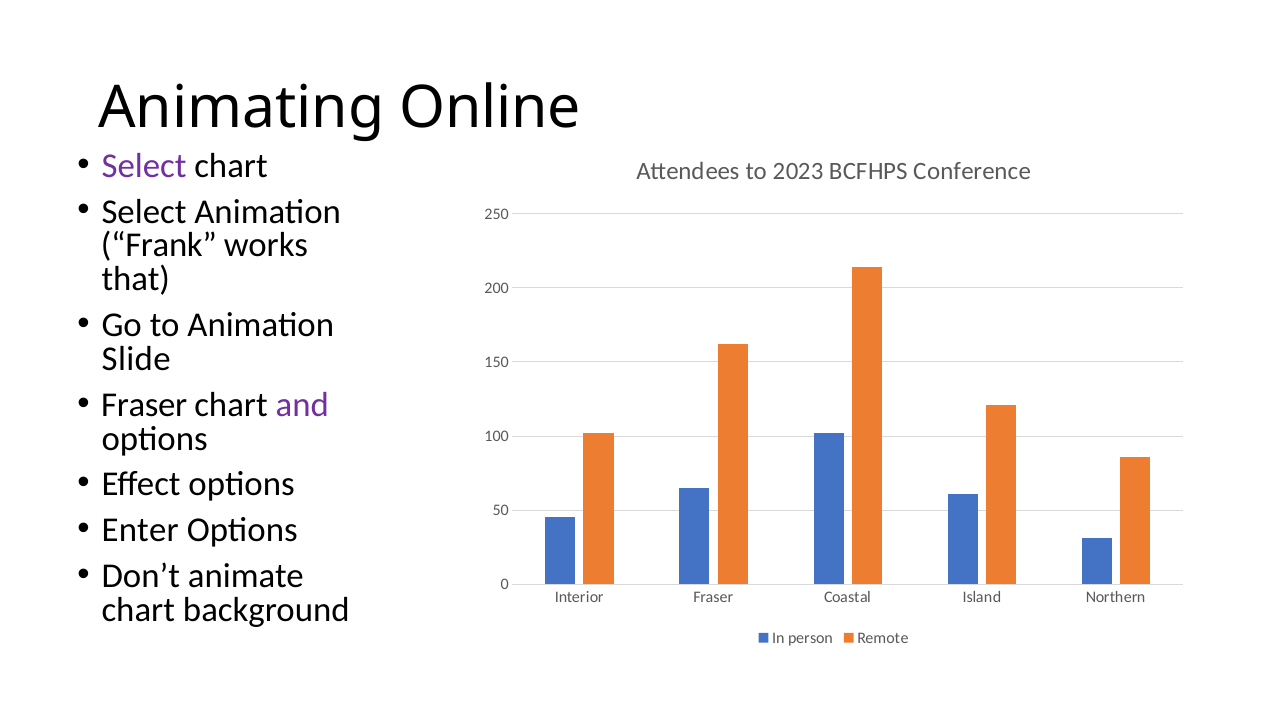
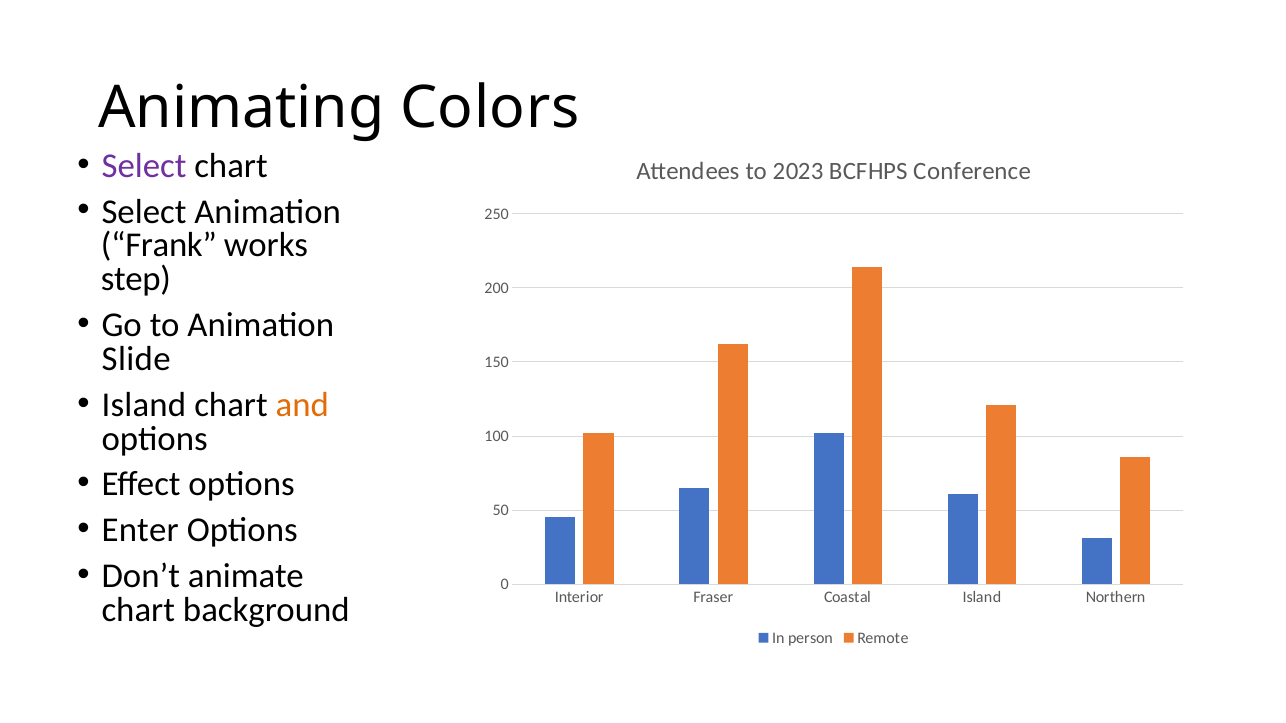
Online: Online -> Colors
that: that -> step
Fraser at (144, 405): Fraser -> Island
and colour: purple -> orange
